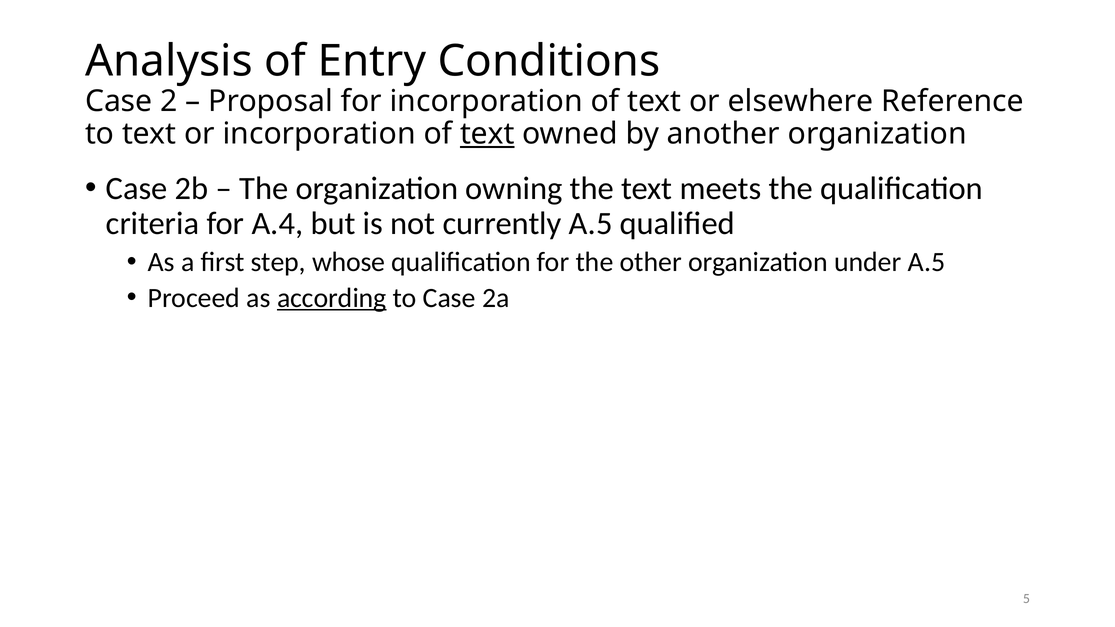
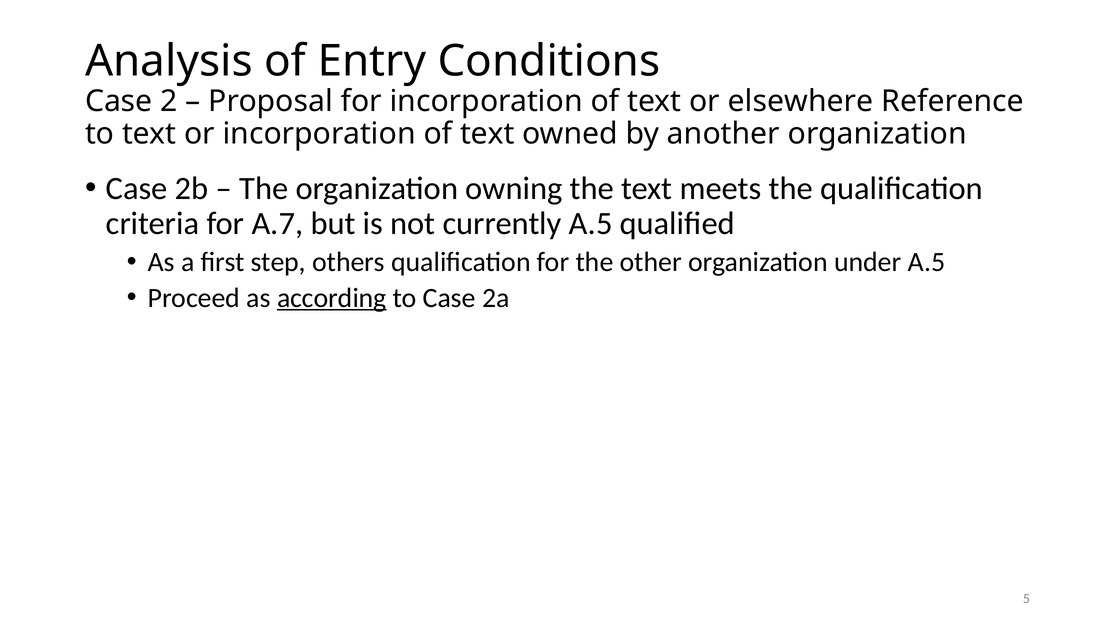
text at (487, 134) underline: present -> none
A.4: A.4 -> A.7
whose: whose -> others
